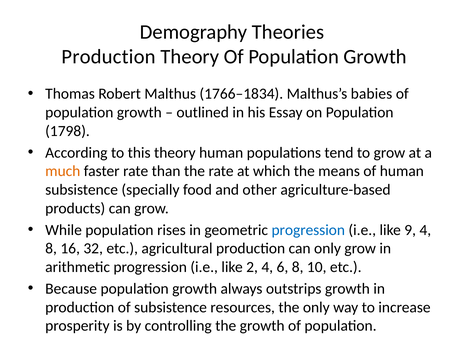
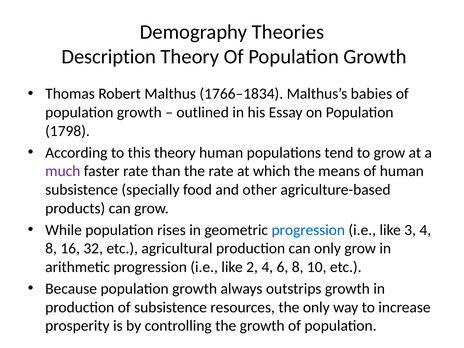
Production at (109, 57): Production -> Description
much colour: orange -> purple
9: 9 -> 3
